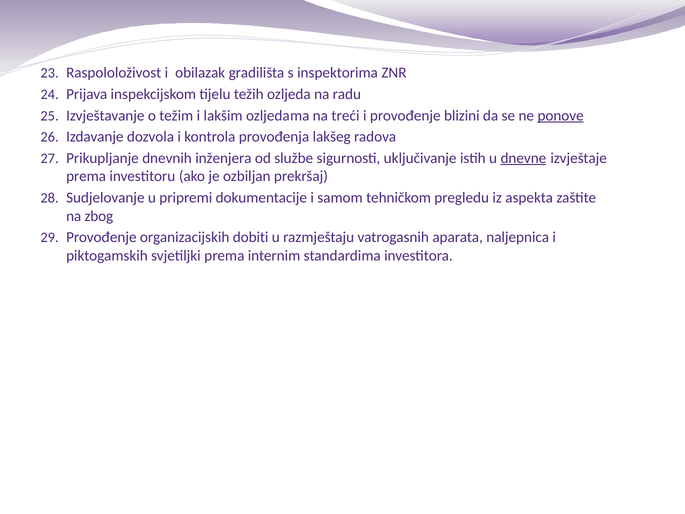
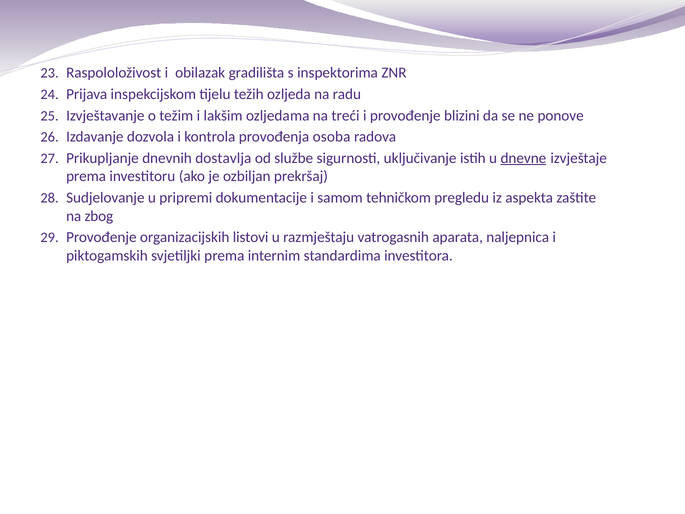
ponove underline: present -> none
lakšeg: lakšeg -> osoba
inženjera: inženjera -> dostavlja
dobiti: dobiti -> listovi
